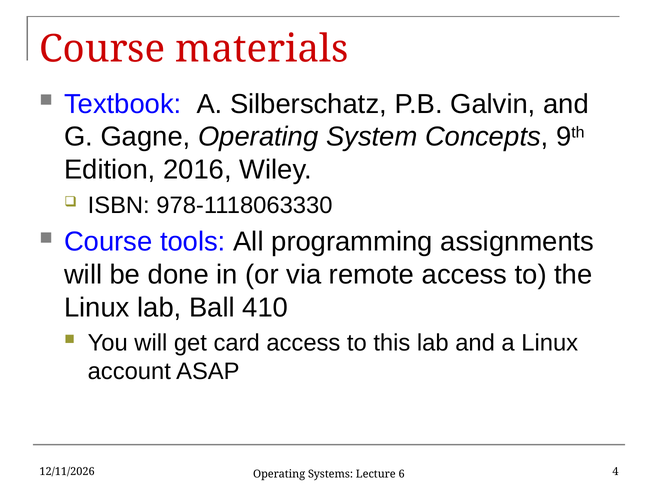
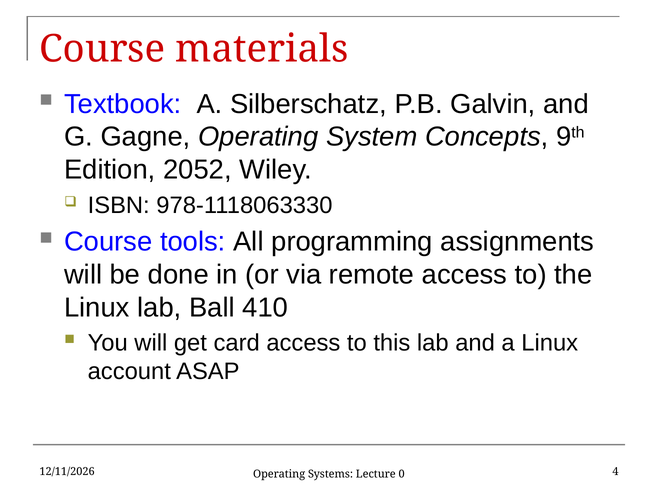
2016: 2016 -> 2052
6: 6 -> 0
